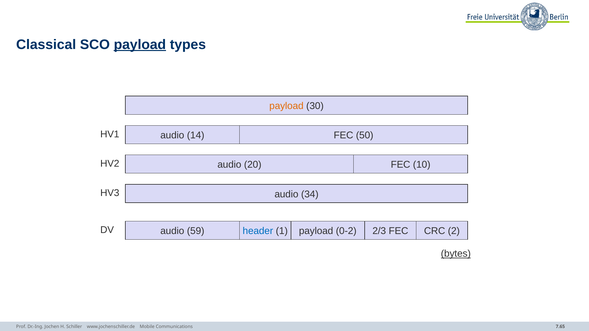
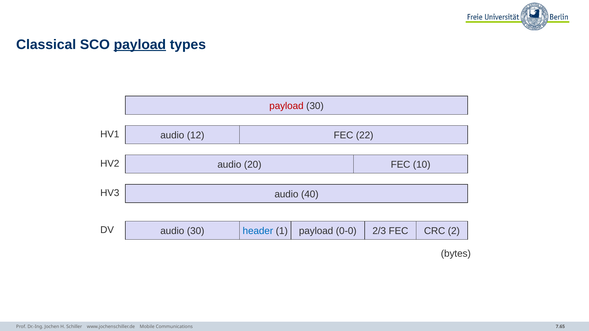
payload at (286, 106) colour: orange -> red
14: 14 -> 12
50: 50 -> 22
34: 34 -> 40
audio 59: 59 -> 30
0-2: 0-2 -> 0-0
bytes underline: present -> none
